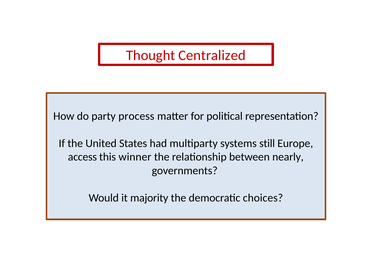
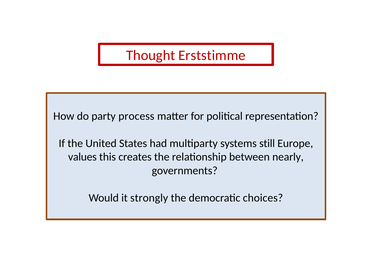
Centralized: Centralized -> Erststimme
access: access -> values
winner: winner -> creates
majority: majority -> strongly
